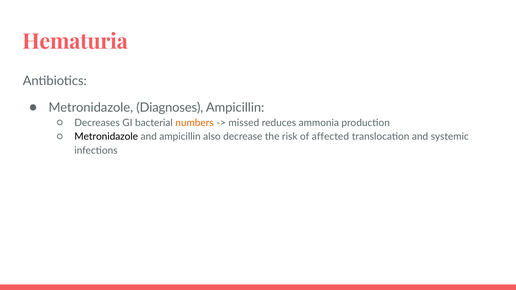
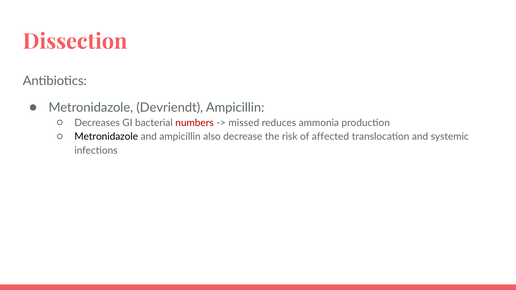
Hematuria: Hematuria -> Dissection
Diagnoses: Diagnoses -> Devriendt
numbers colour: orange -> red
